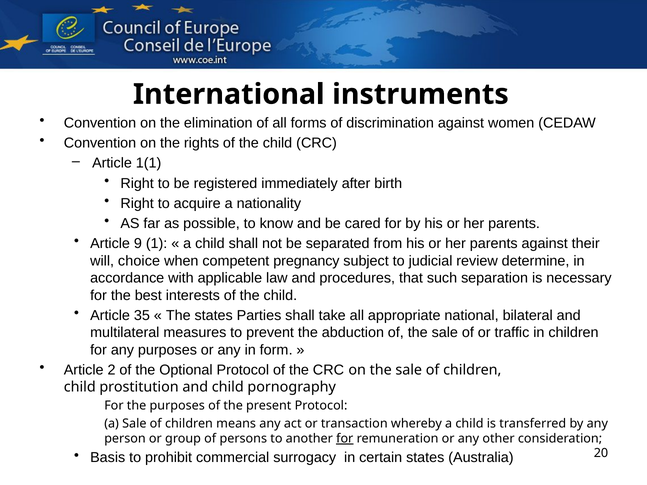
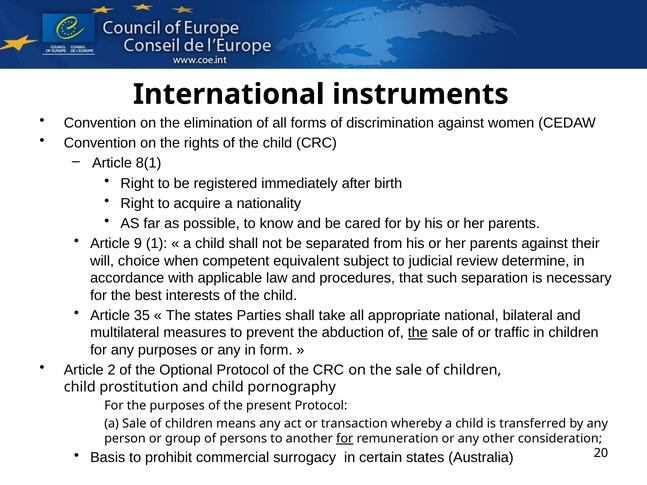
1(1: 1(1 -> 8(1
pregnancy: pregnancy -> equivalent
the at (418, 333) underline: none -> present
